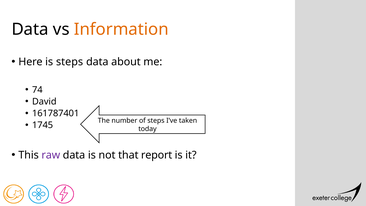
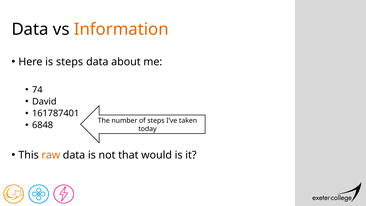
1745: 1745 -> 6848
raw colour: purple -> orange
report: report -> would
